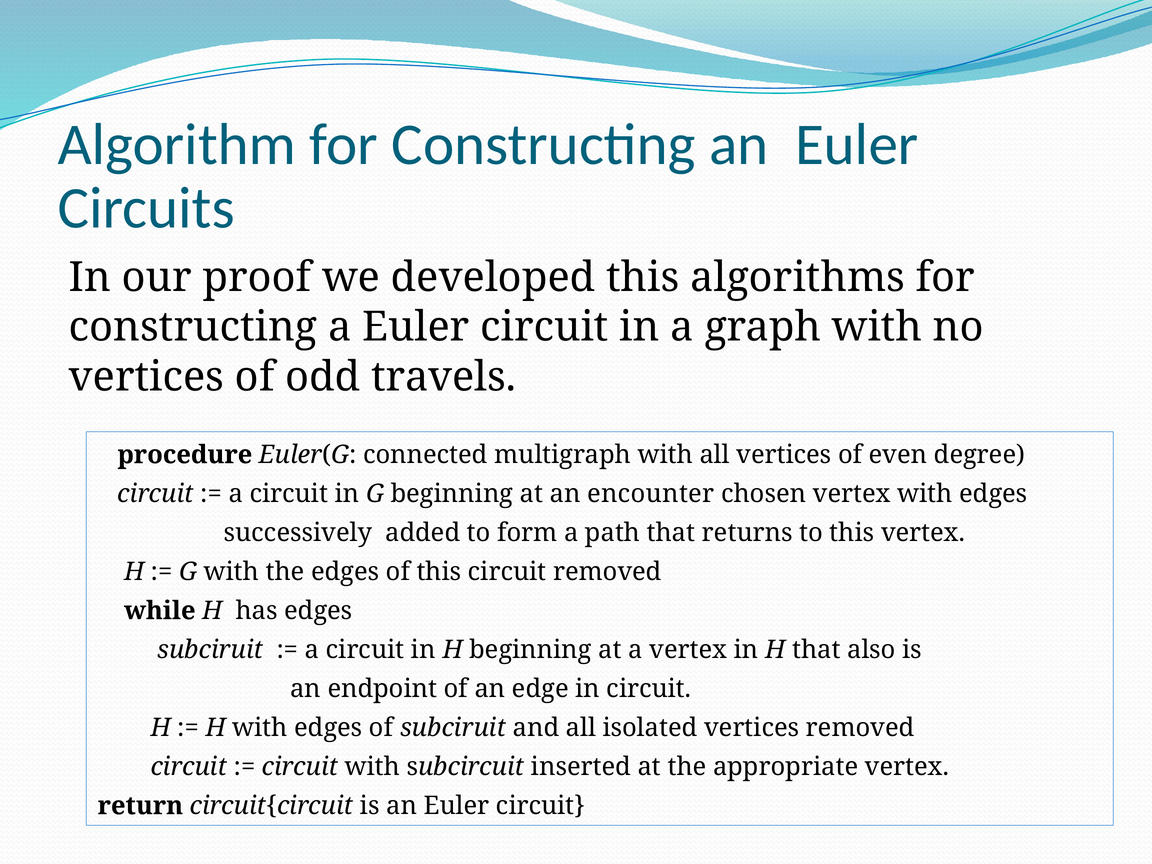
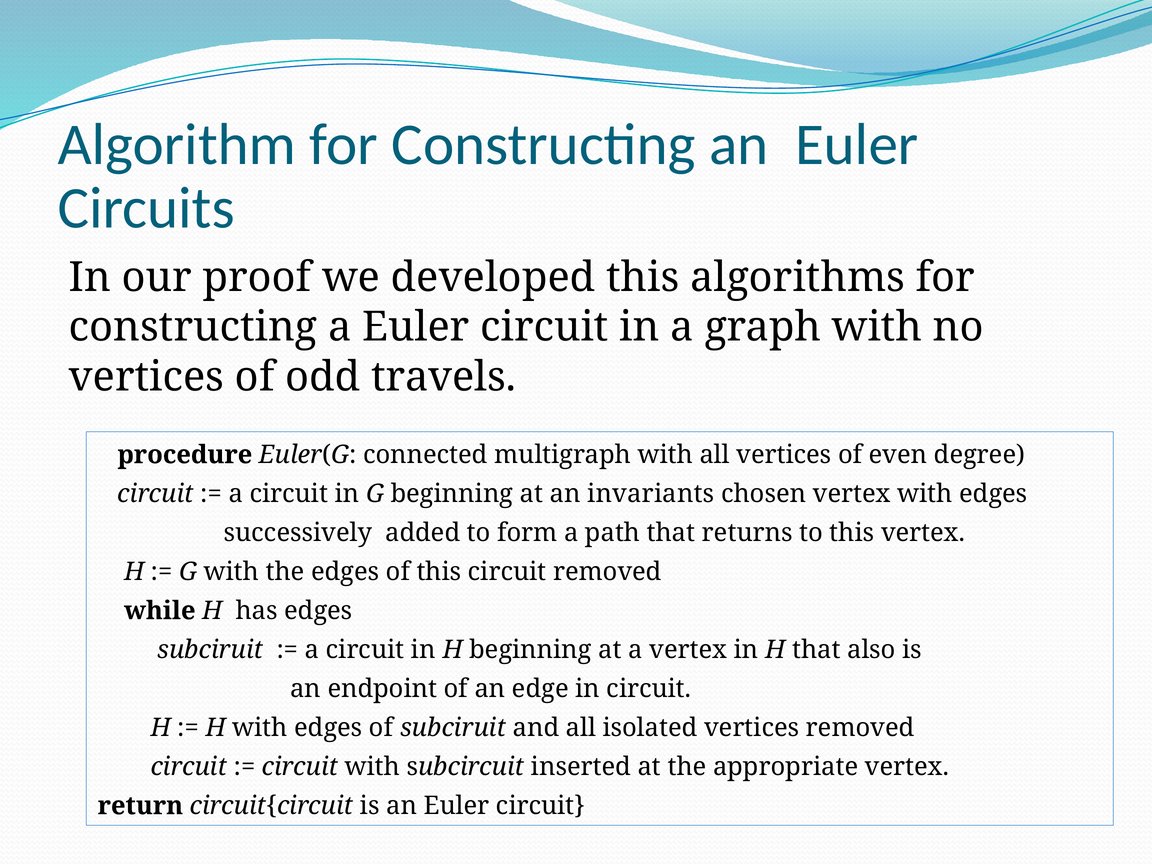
encounter: encounter -> invariants
